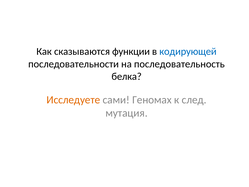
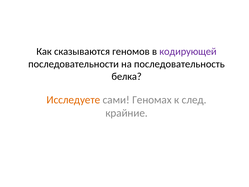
функции: функции -> геномов
кодирующей colour: blue -> purple
мутация: мутация -> крайние
